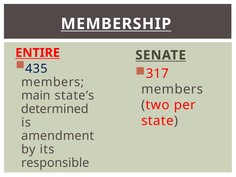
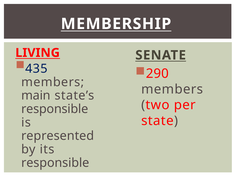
ENTIRE: ENTIRE -> LIVING
317: 317 -> 290
determined at (55, 109): determined -> responsible
amendment: amendment -> represented
